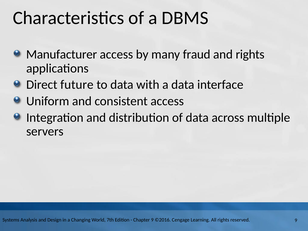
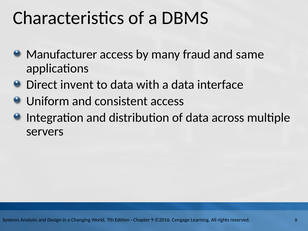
and rights: rights -> same
future: future -> invent
